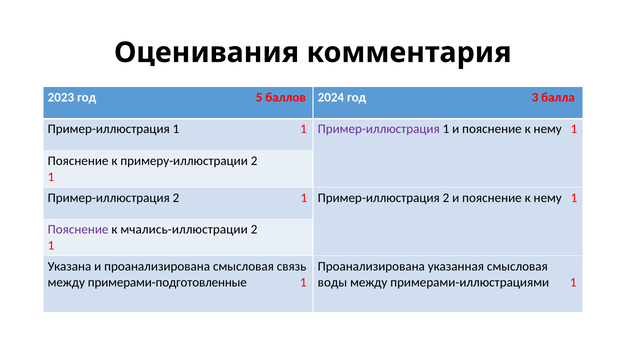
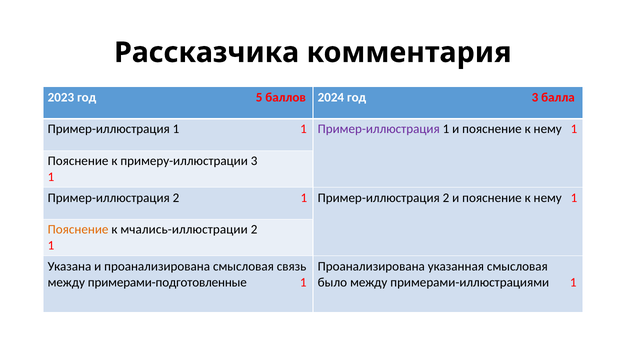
Оценивания: Оценивания -> Рассказчика
примеру-иллюстрации 2: 2 -> 3
Пояснение at (78, 230) colour: purple -> orange
воды: воды -> было
